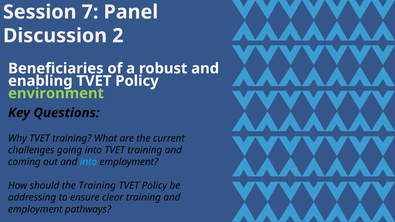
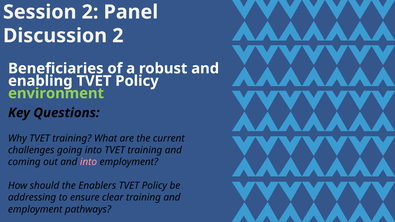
Session 7: 7 -> 2
into at (88, 162) colour: light blue -> pink
the Training: Training -> Enablers
